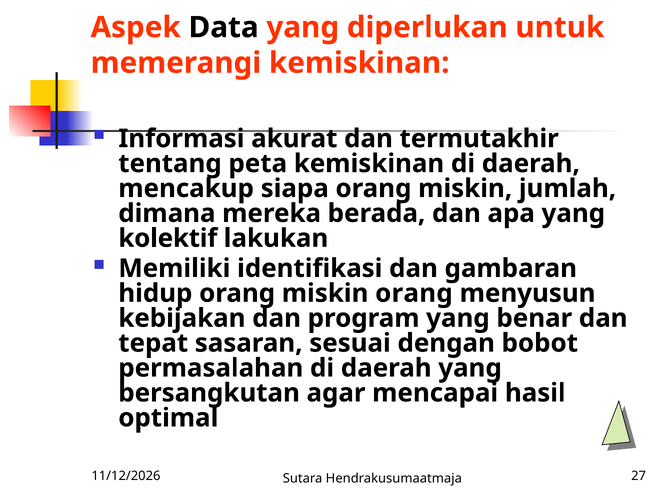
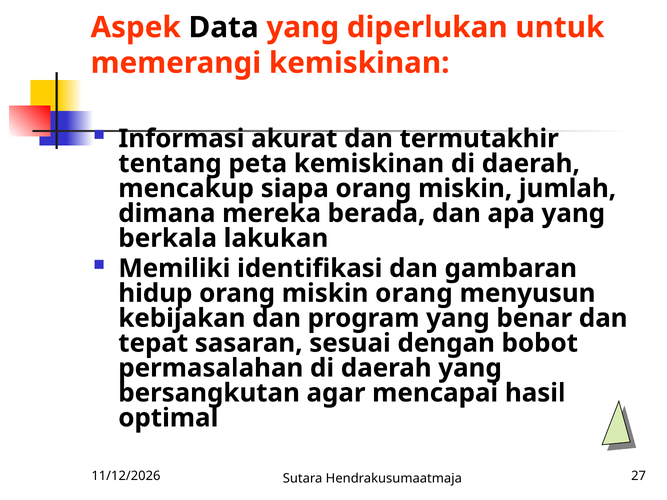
kolektif: kolektif -> berkala
